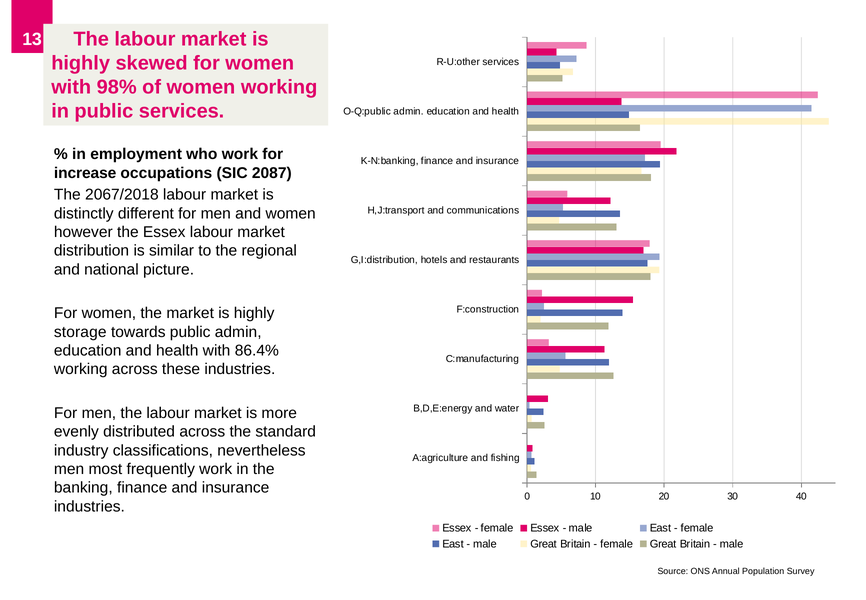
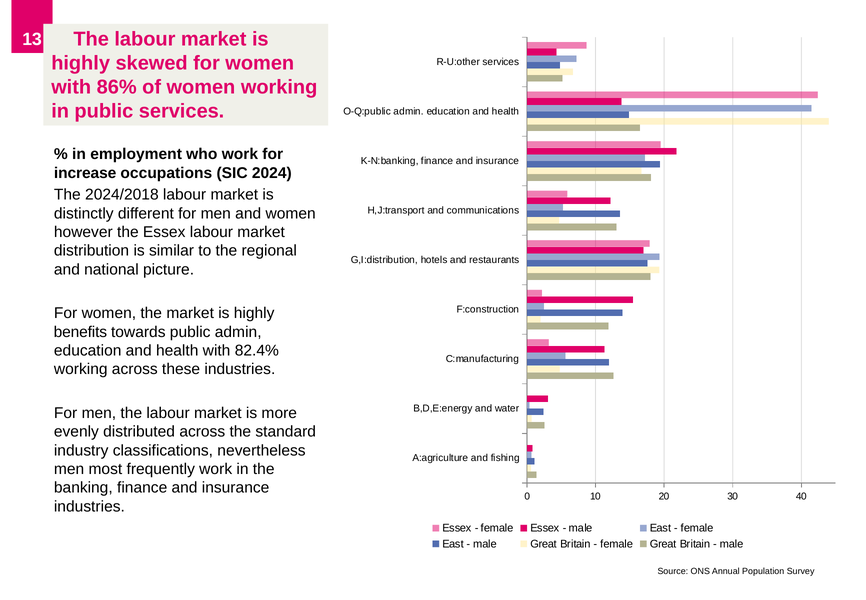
98%: 98% -> 86%
2087: 2087 -> 2024
2067/2018: 2067/2018 -> 2024/2018
storage: storage -> benefits
86.4%: 86.4% -> 82.4%
